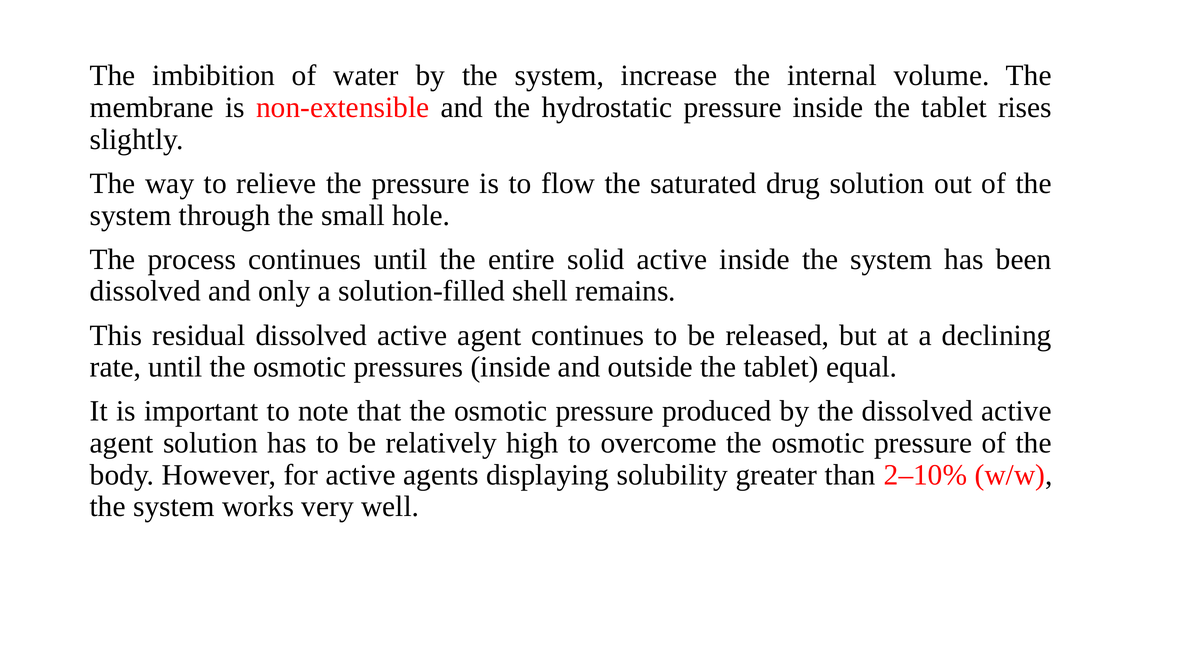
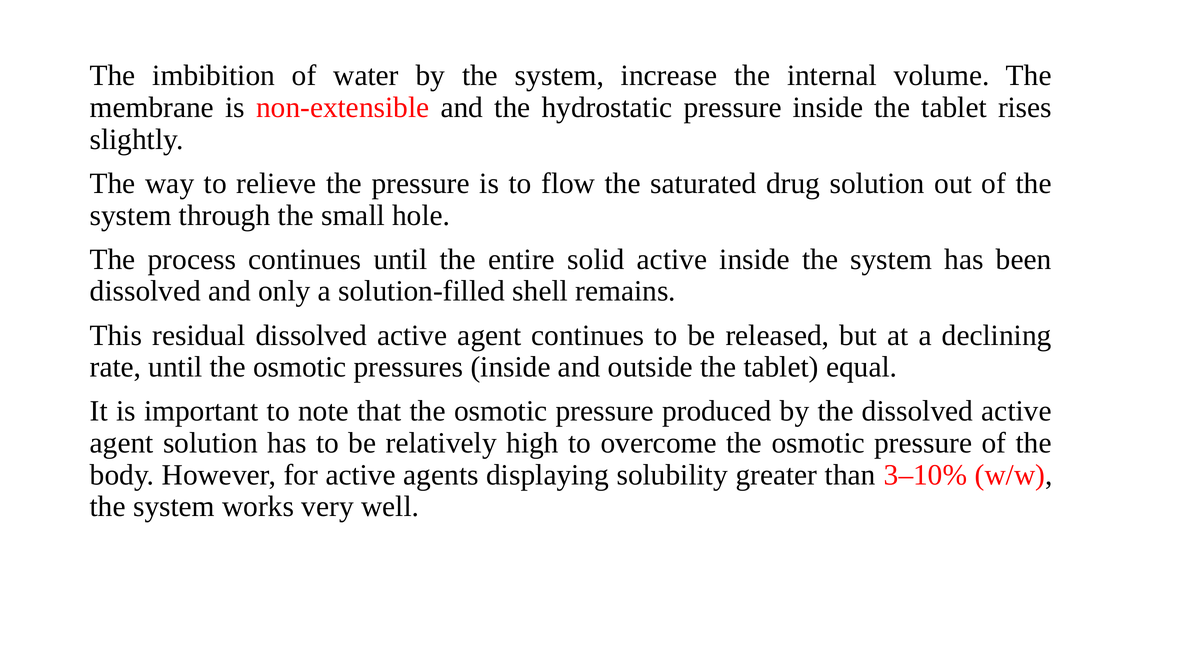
2–10%: 2–10% -> 3–10%
